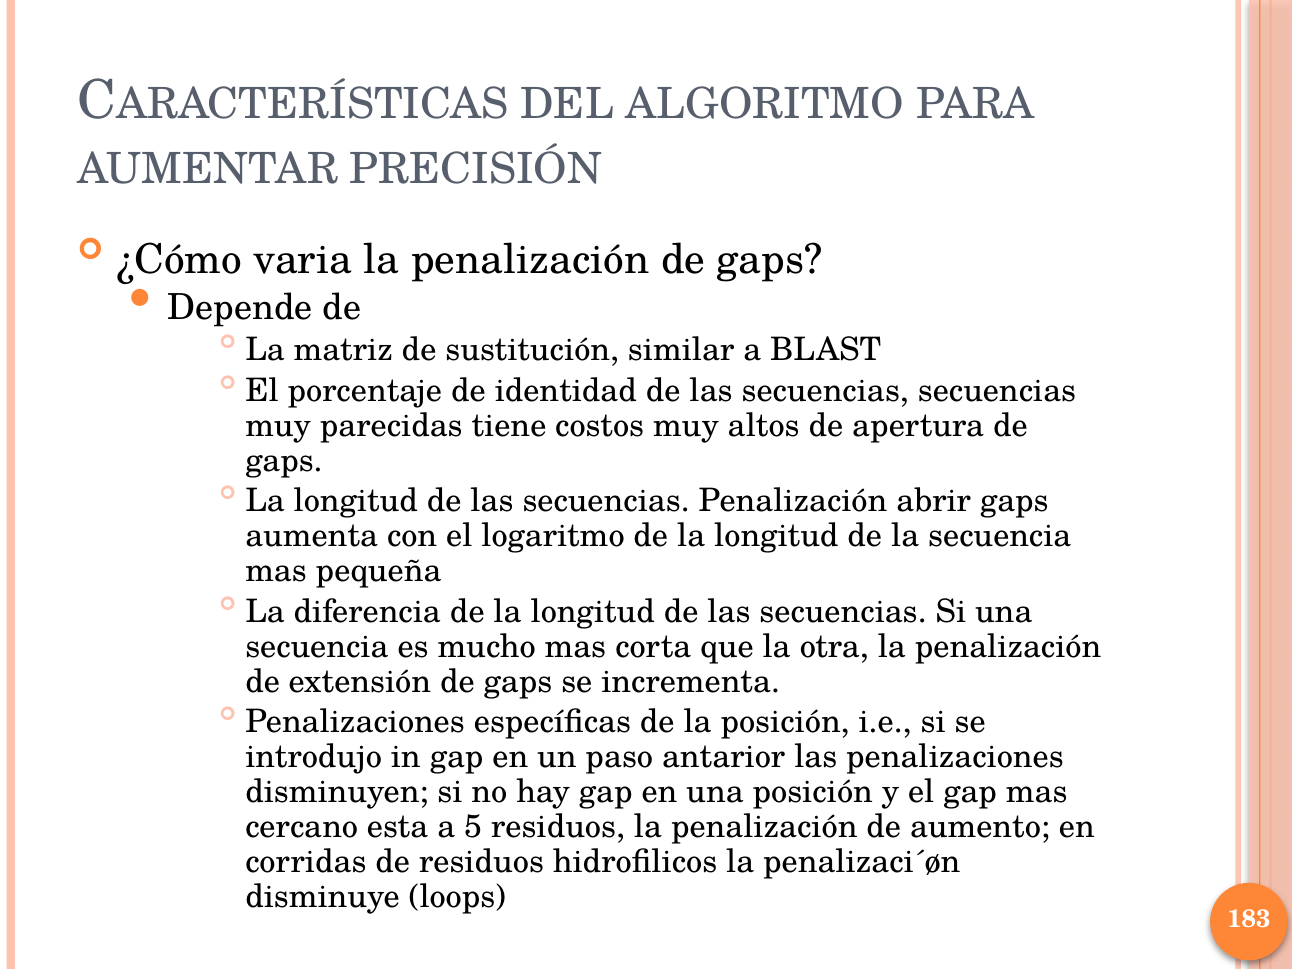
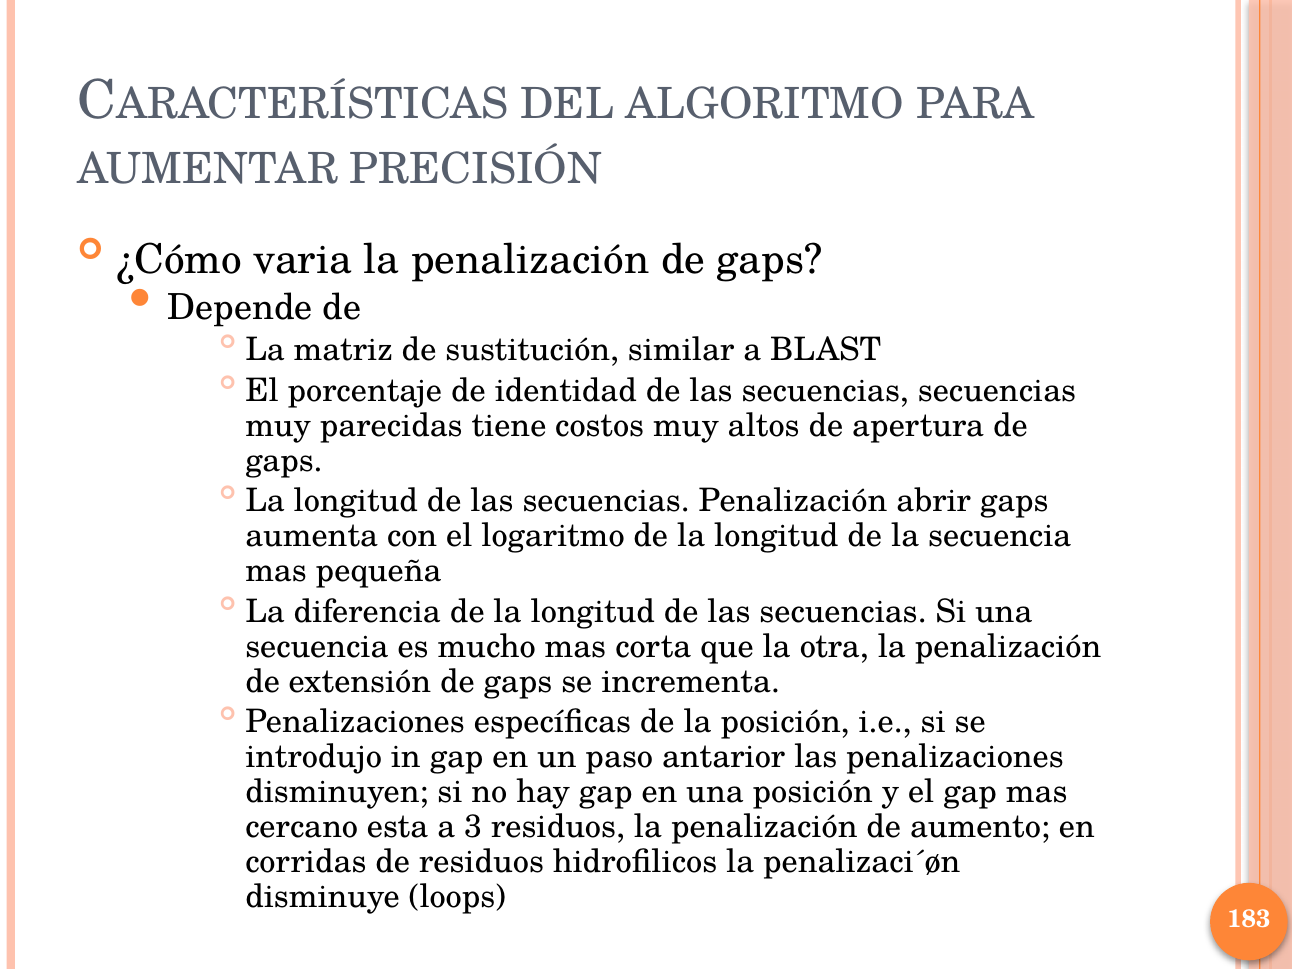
5: 5 -> 3
